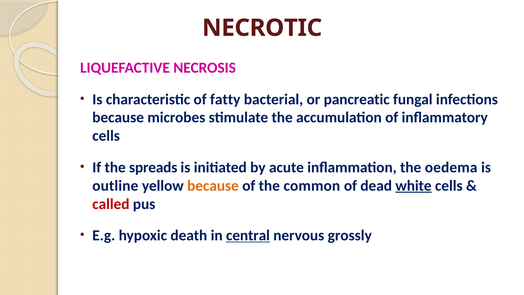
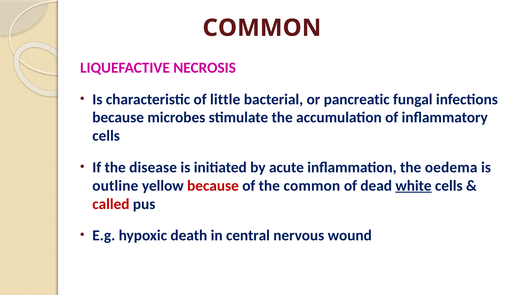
NECROTIC at (262, 28): NECROTIC -> COMMON
fatty: fatty -> little
spreads: spreads -> disease
because at (213, 186) colour: orange -> red
central underline: present -> none
grossly: grossly -> wound
